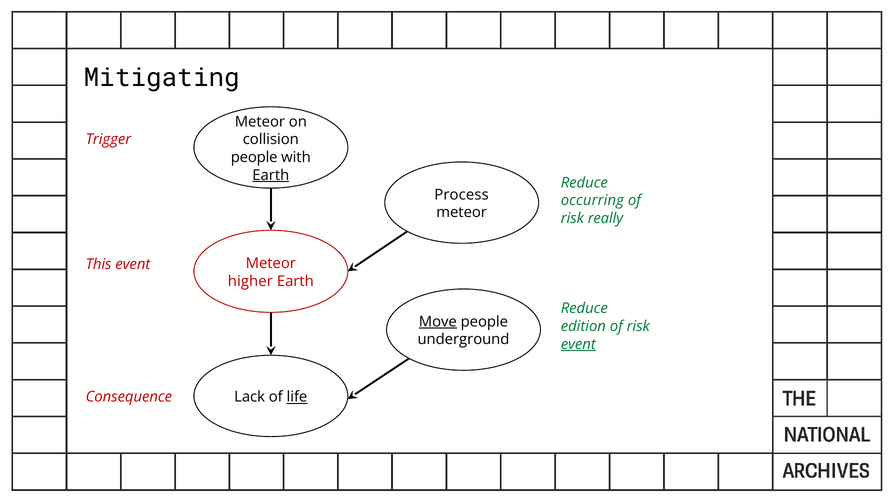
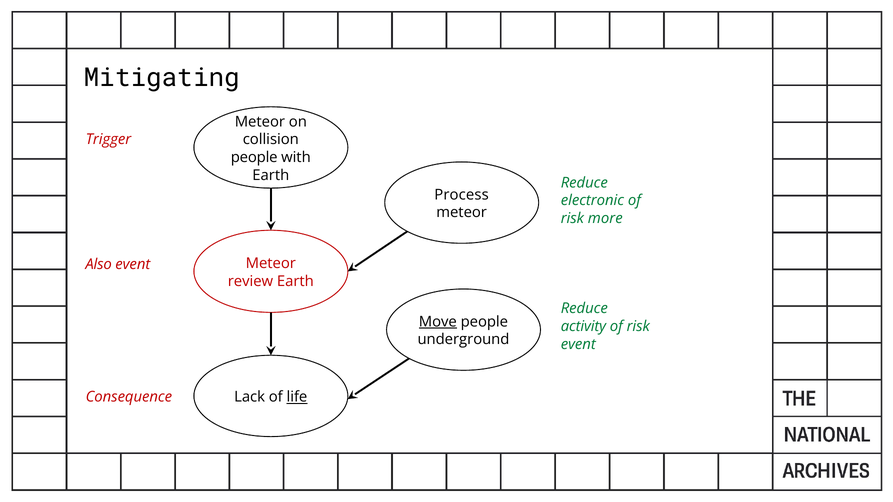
Earth at (271, 175) underline: present -> none
occurring: occurring -> electronic
really: really -> more
This: This -> Also
higher: higher -> review
edition: edition -> activity
event at (578, 344) underline: present -> none
